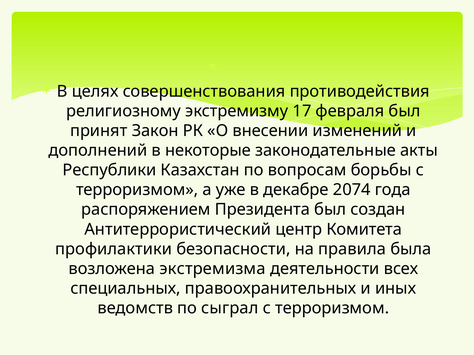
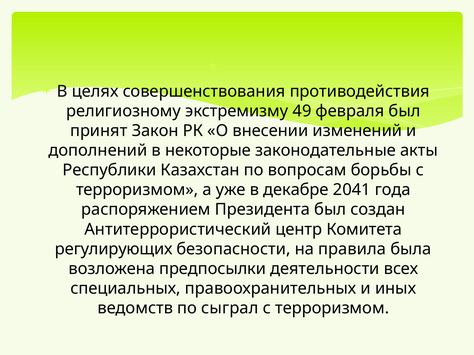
17: 17 -> 49
2074: 2074 -> 2041
профилактики: профилактики -> регулирующих
экстремизма: экстремизма -> предпосылки
